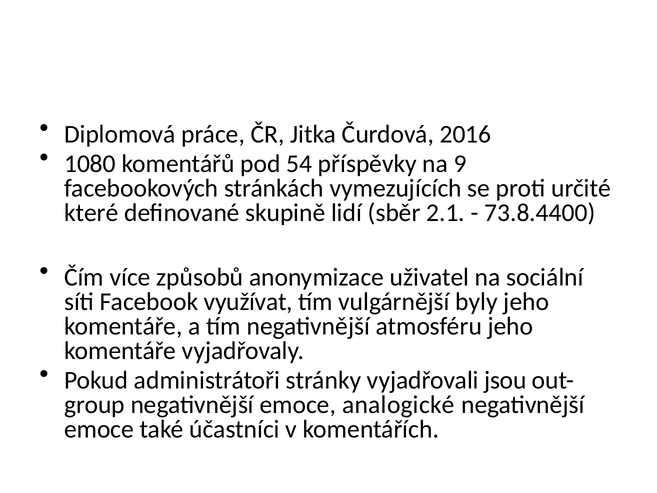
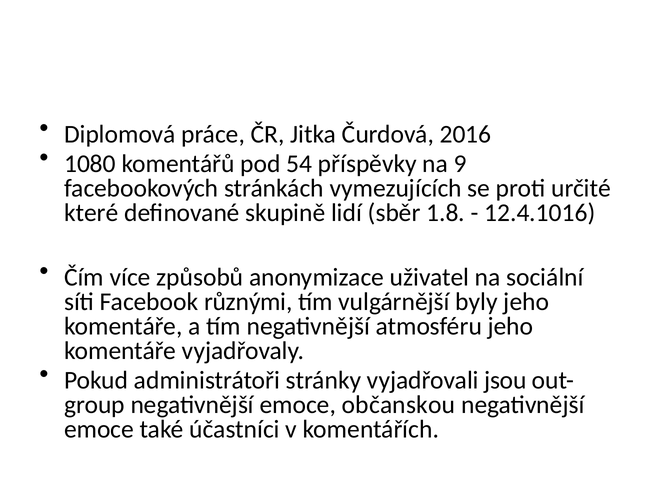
2.1: 2.1 -> 1.8
73.8.4400: 73.8.4400 -> 12.4.1016
využívat: využívat -> různými
analogické: analogické -> občanskou
